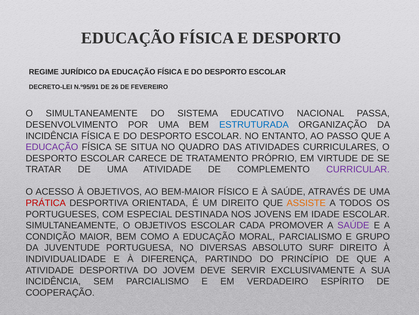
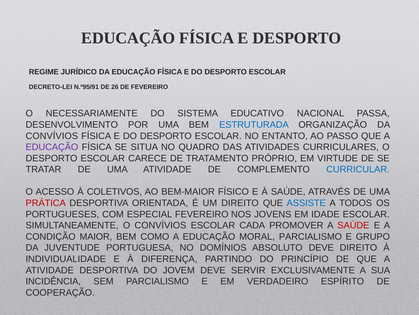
O SIMULTANEAMENTE: SIMULTANEAMENTE -> NECESSARIAMENTE
INCIDÊNCIA at (52, 136): INCIDÊNCIA -> CONVÍVIOS
CURRICULAR colour: purple -> blue
À OBJETIVOS: OBJETIVOS -> COLETIVOS
ASSISTE colour: orange -> blue
ESPECIAL DESTINADA: DESTINADA -> FEVEREIRO
O OBJETIVOS: OBJETIVOS -> CONVÍVIOS
SAÚDE at (353, 225) colour: purple -> red
DIVERSAS: DIVERSAS -> DOMÍNIOS
ABSOLUTO SURF: SURF -> DEVE
